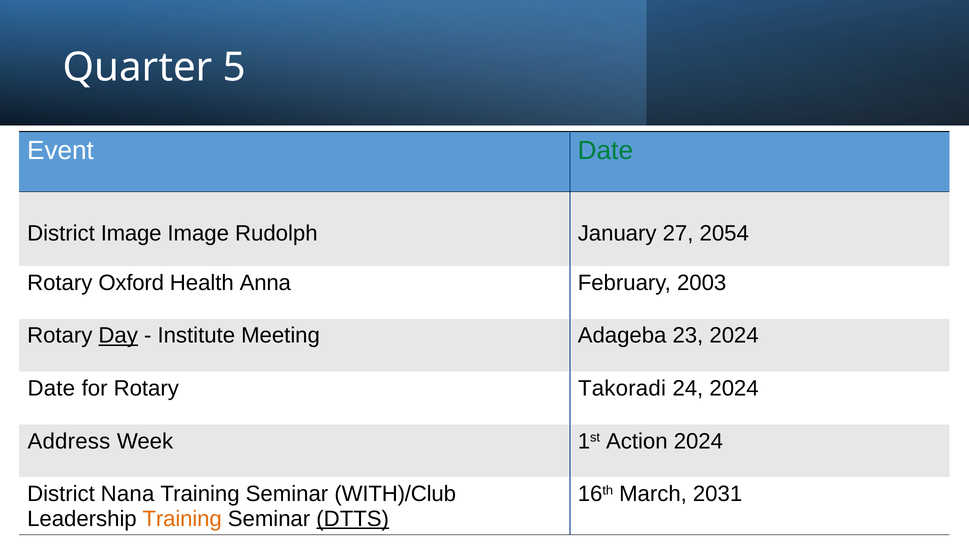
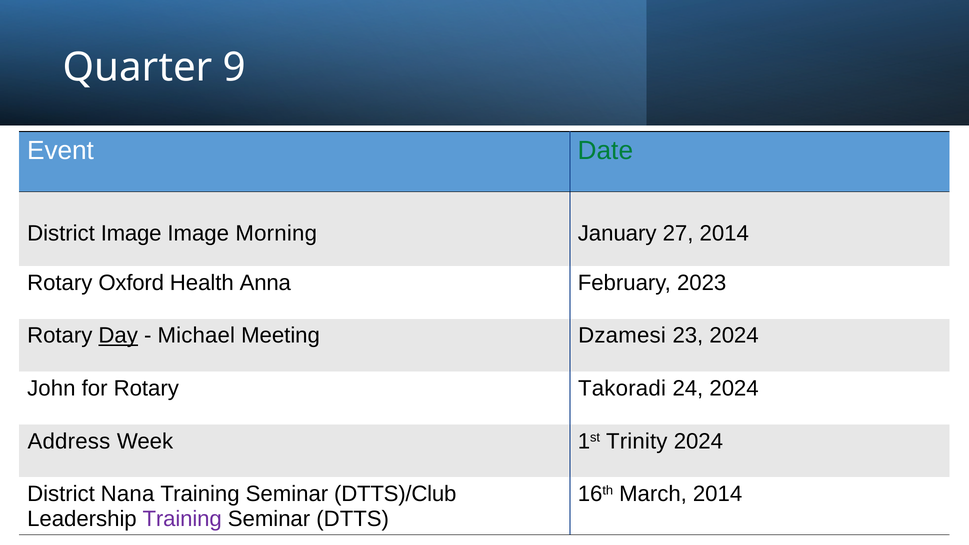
5: 5 -> 9
Rudolph: Rudolph -> Morning
27 2054: 2054 -> 2014
2003: 2003 -> 2023
Institute: Institute -> Michael
Adageba: Adageba -> Dzamesi
Date at (51, 388): Date -> John
Action: Action -> Trinity
WITH)/Club: WITH)/Club -> DTTS)/Club
March 2031: 2031 -> 2014
Training at (182, 519) colour: orange -> purple
DTTS underline: present -> none
